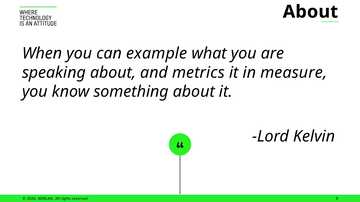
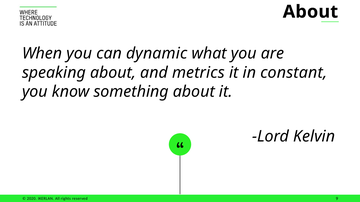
example: example -> dynamic
measure: measure -> constant
